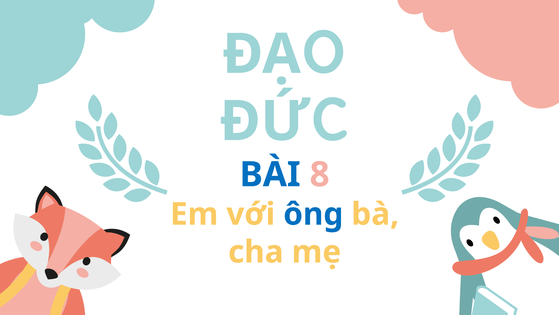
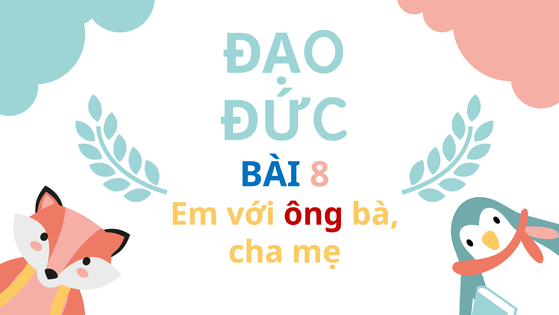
ông colour: blue -> red
